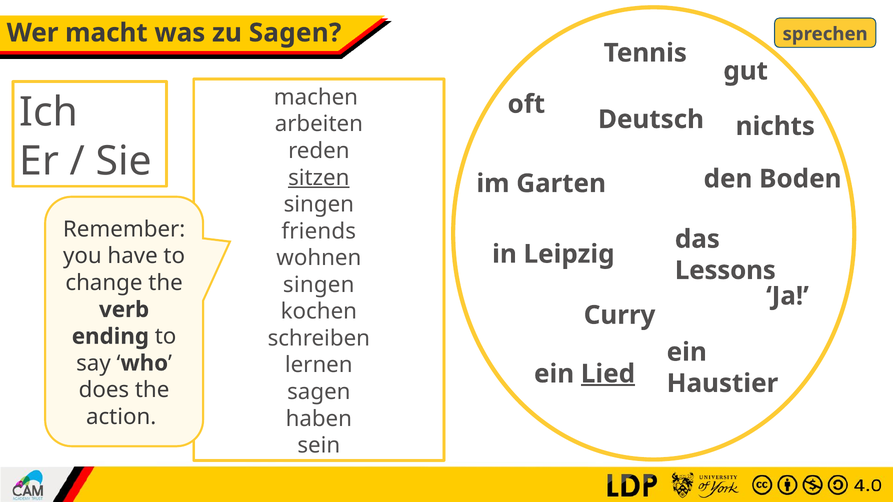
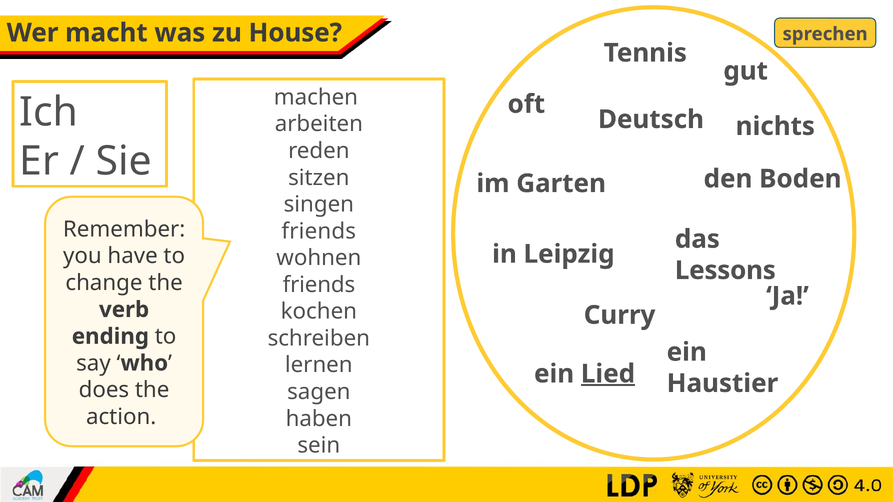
zu Sagen: Sagen -> House
sitzen underline: present -> none
singen at (319, 285): singen -> friends
